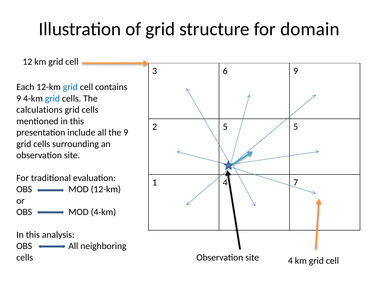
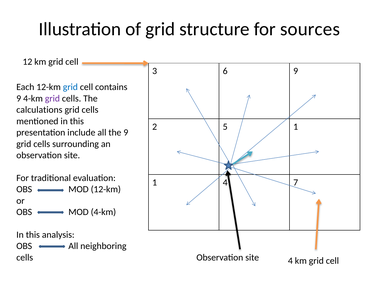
domain: domain -> sources
grid at (52, 99) colour: blue -> purple
5 5: 5 -> 1
